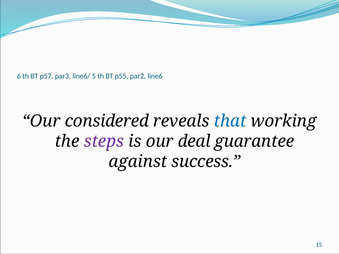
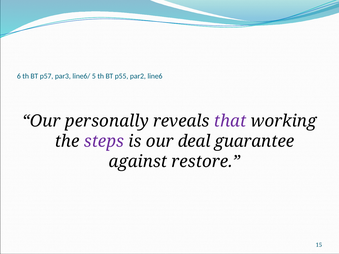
considered: considered -> personally
that colour: blue -> purple
success: success -> restore
